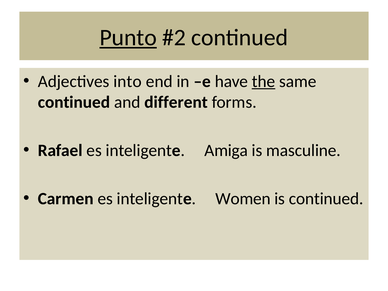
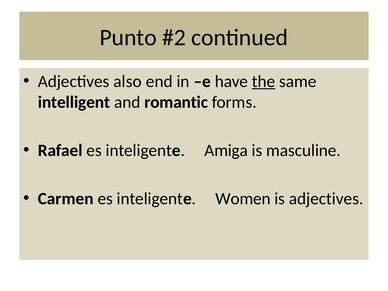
Punto underline: present -> none
into: into -> also
continued at (74, 102): continued -> intelligent
different: different -> romantic
is continued: continued -> adjectives
